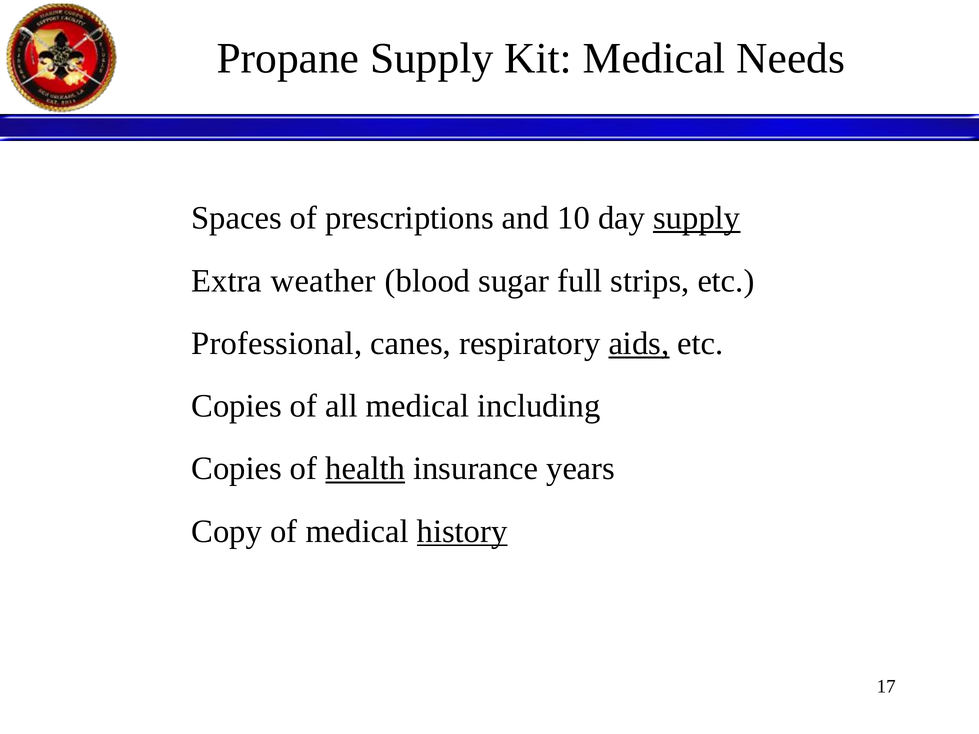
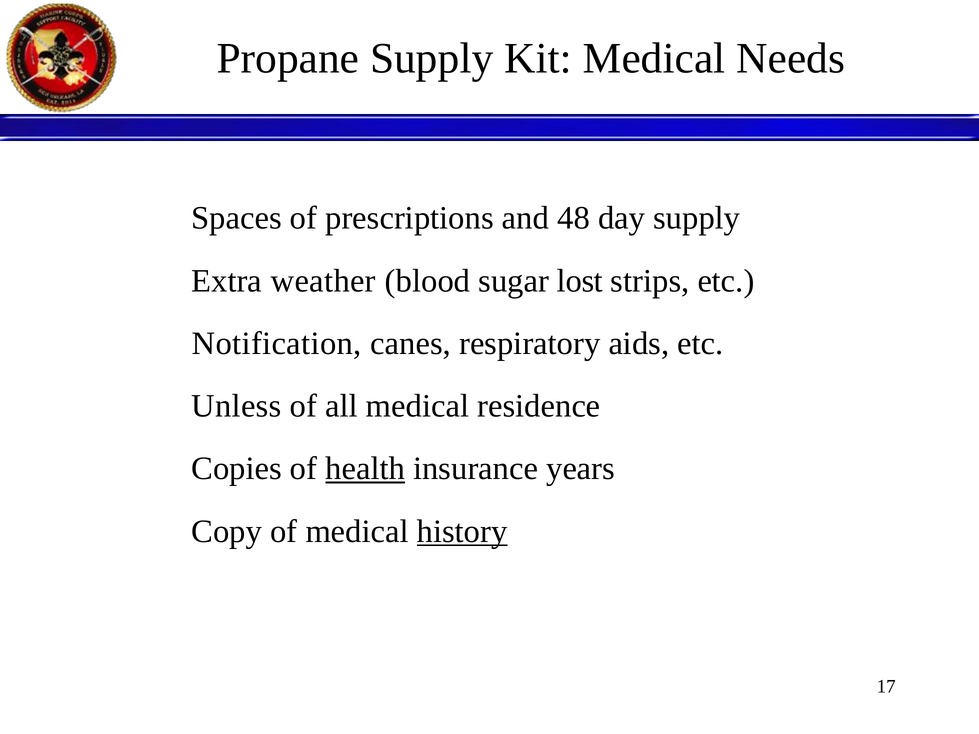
10: 10 -> 48
supply at (697, 218) underline: present -> none
full: full -> lost
Professional: Professional -> Notification
aids underline: present -> none
Copies at (237, 406): Copies -> Unless
including: including -> residence
